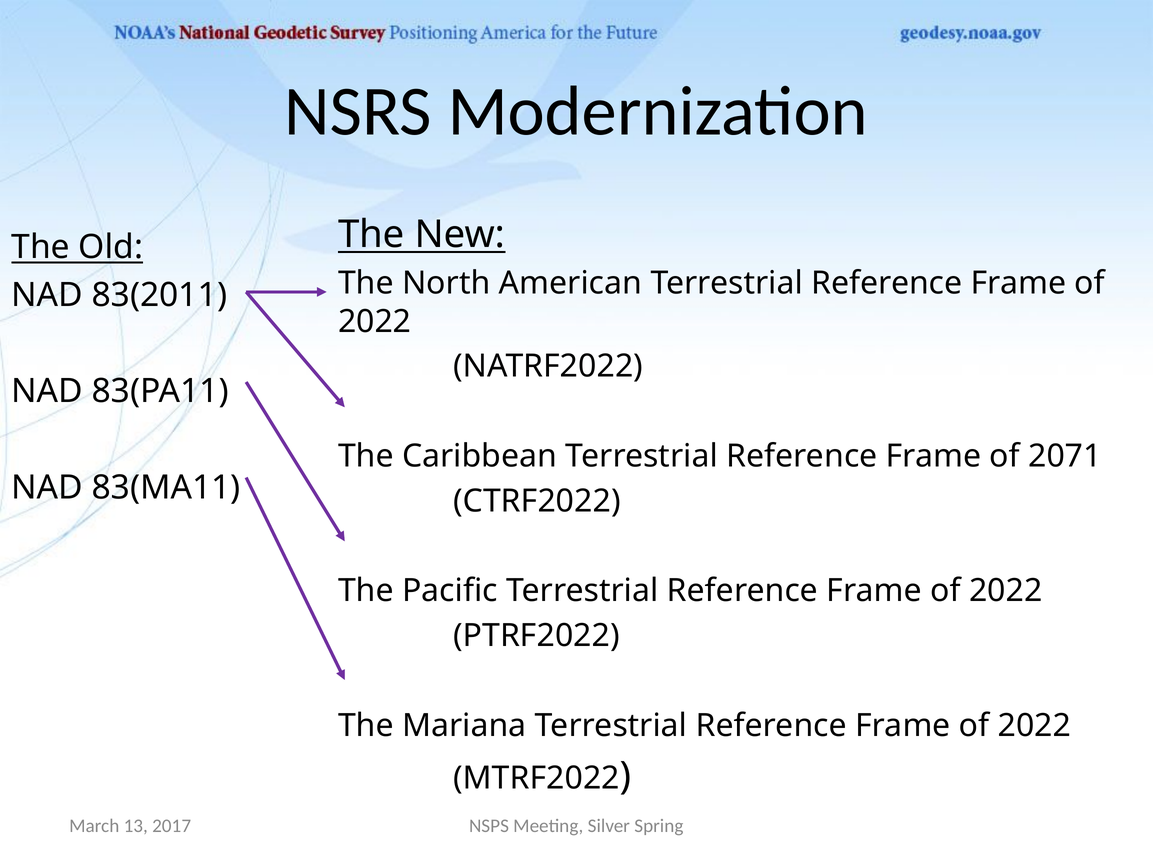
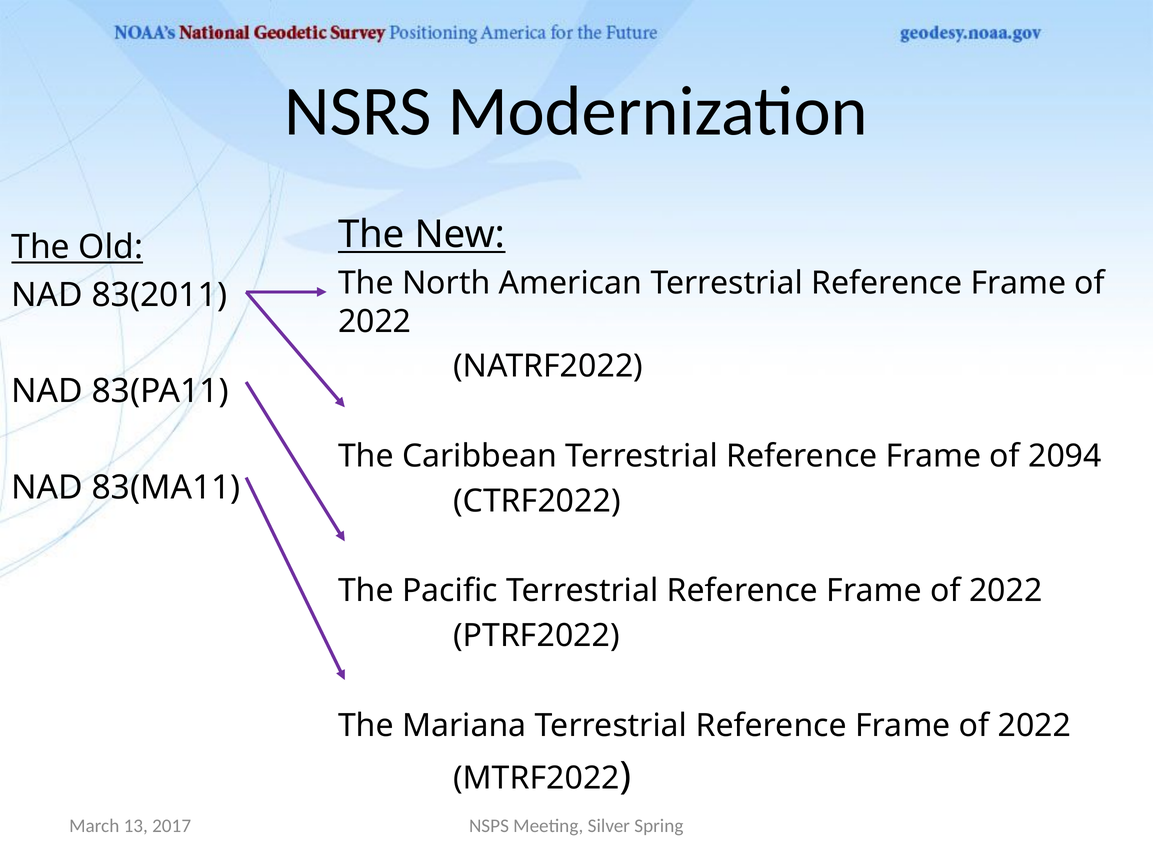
2071: 2071 -> 2094
